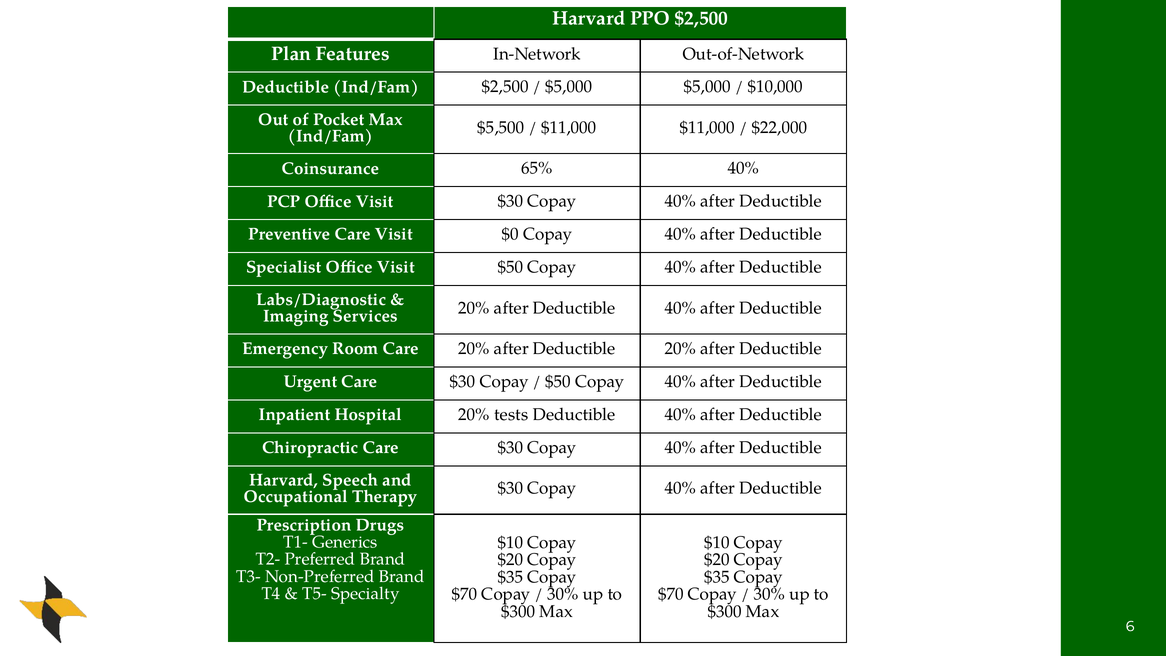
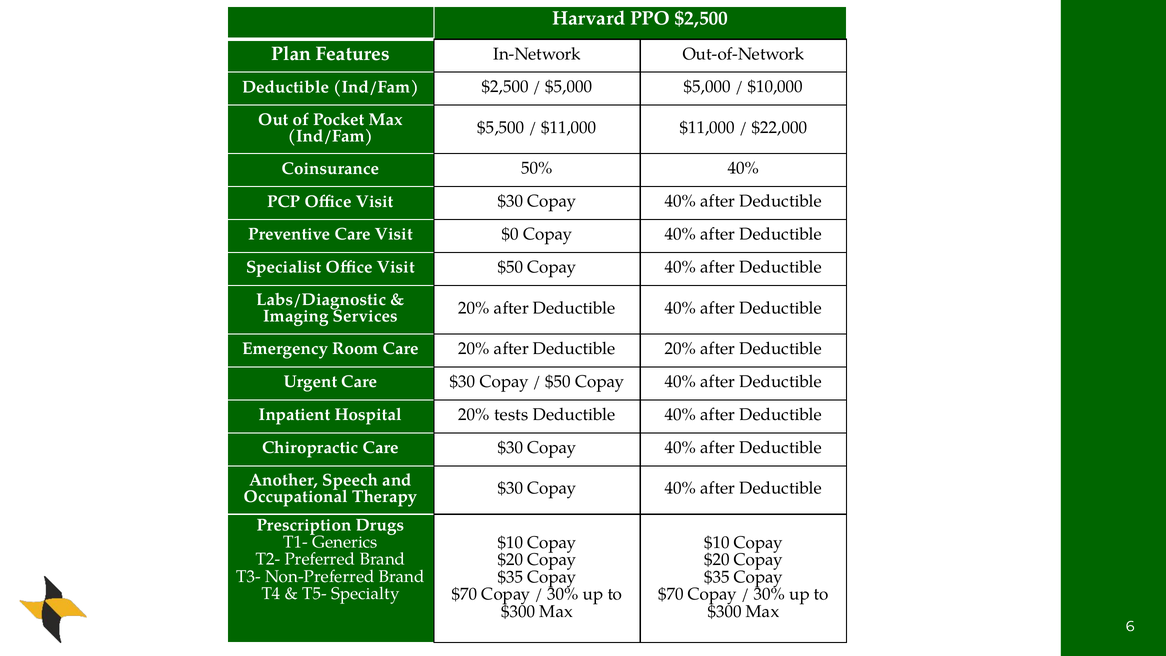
65%: 65% -> 50%
Harvard at (284, 480): Harvard -> Another
